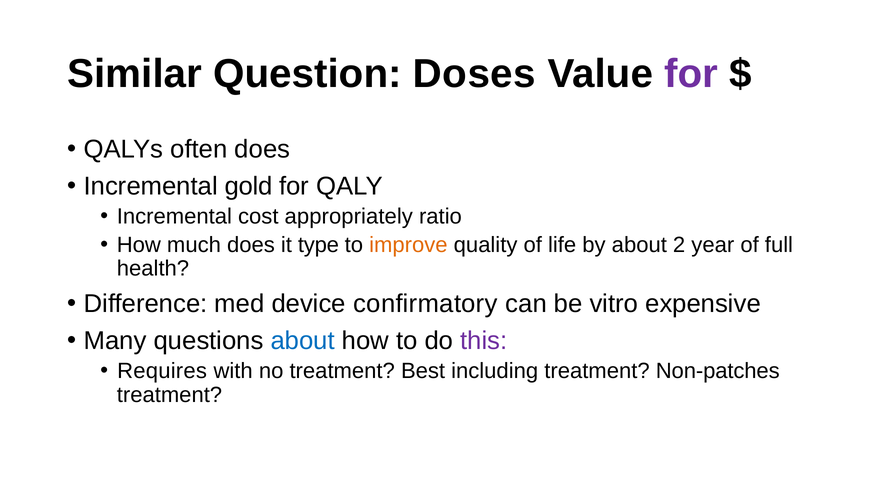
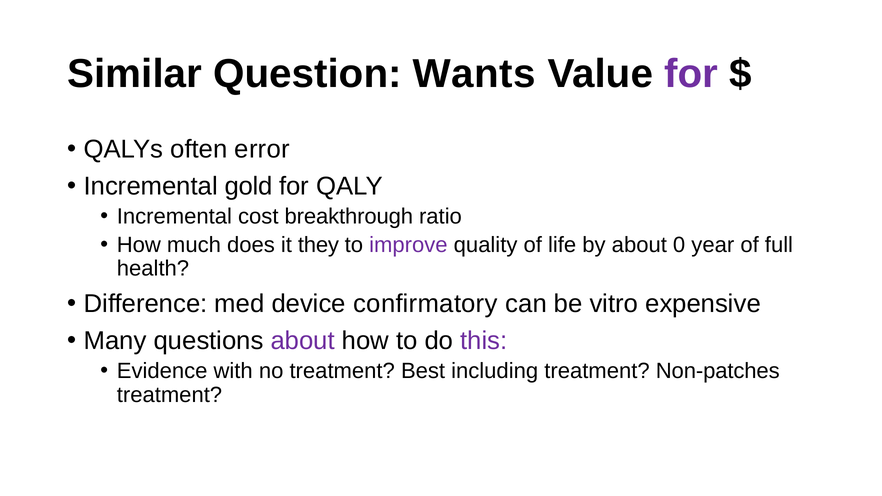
Doses: Doses -> Wants
often does: does -> error
appropriately: appropriately -> breakthrough
type: type -> they
improve colour: orange -> purple
2: 2 -> 0
about at (303, 341) colour: blue -> purple
Requires: Requires -> Evidence
